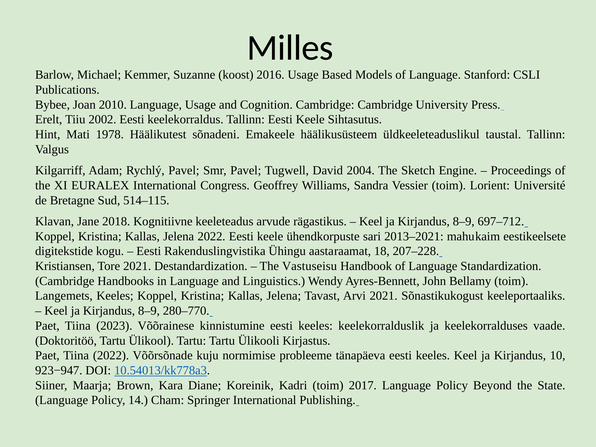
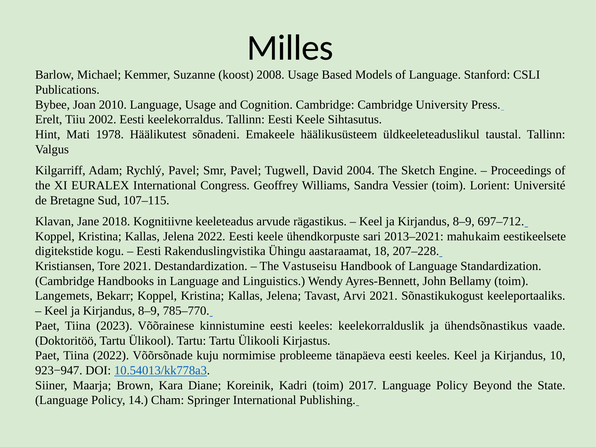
2016: 2016 -> 2008
514–115: 514–115 -> 107–115
Langemets Keeles: Keeles -> Bekarr
280–770: 280–770 -> 785–770
keelekorralduses: keelekorralduses -> ühendsõnastikus
